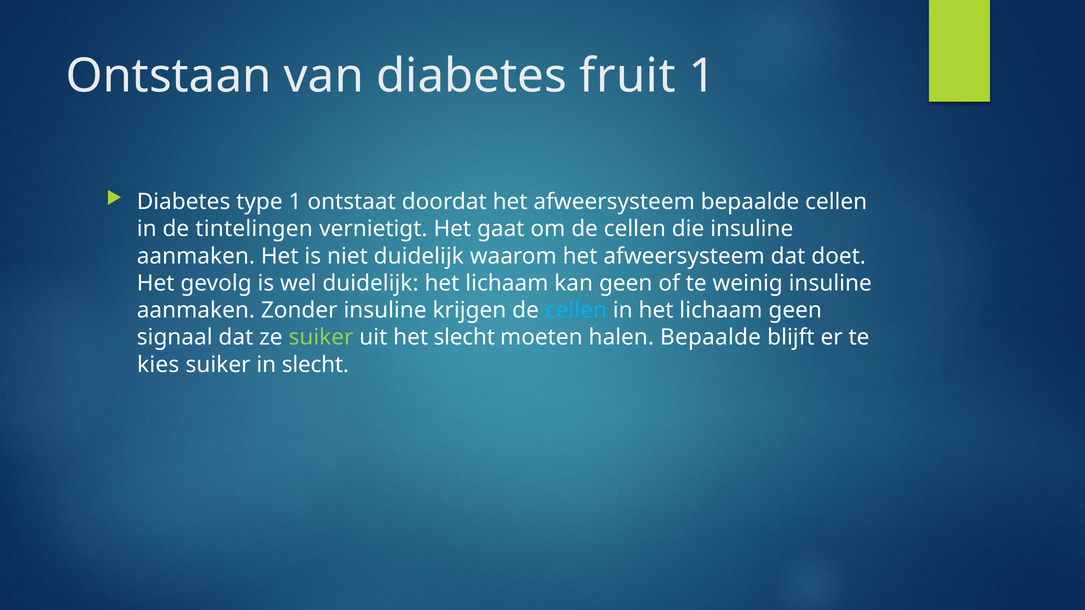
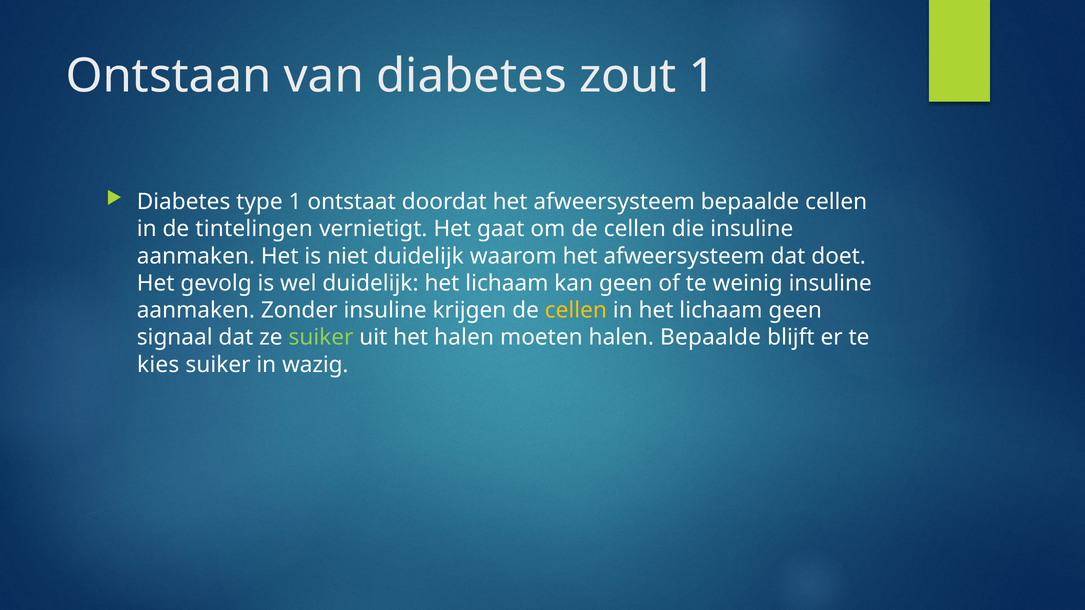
fruit: fruit -> zout
cellen at (576, 310) colour: light blue -> yellow
het slecht: slecht -> halen
in slecht: slecht -> wazig
